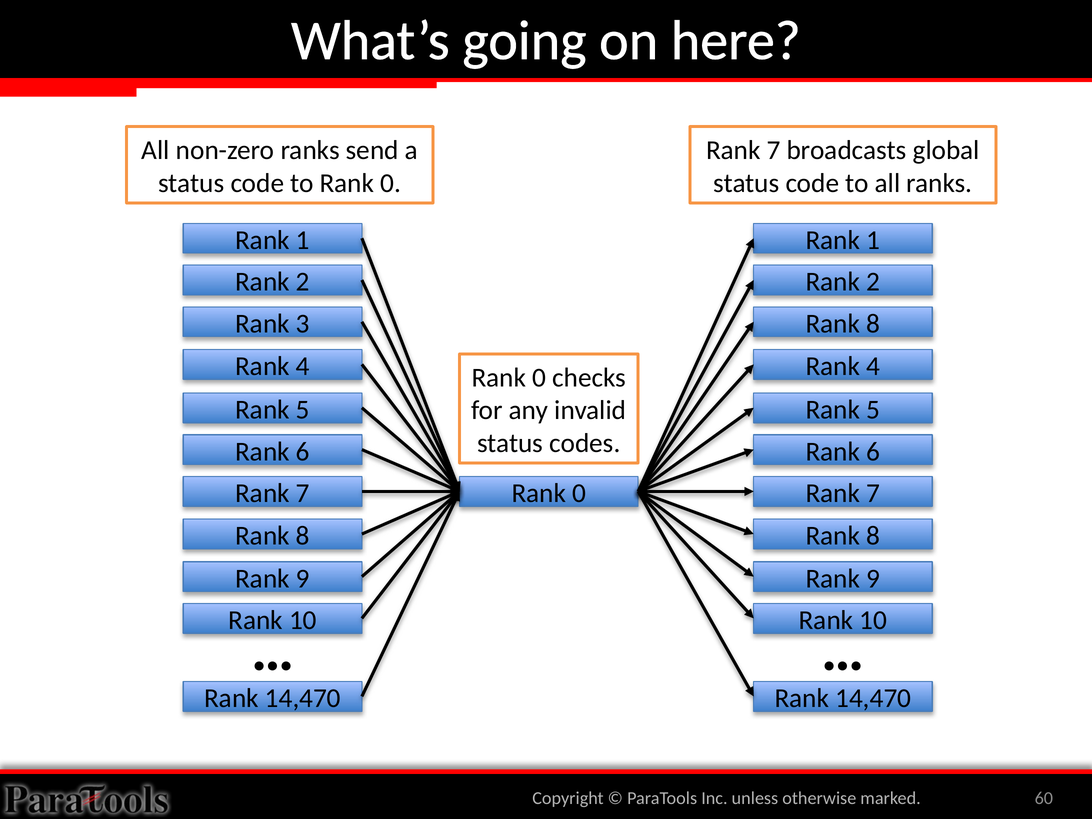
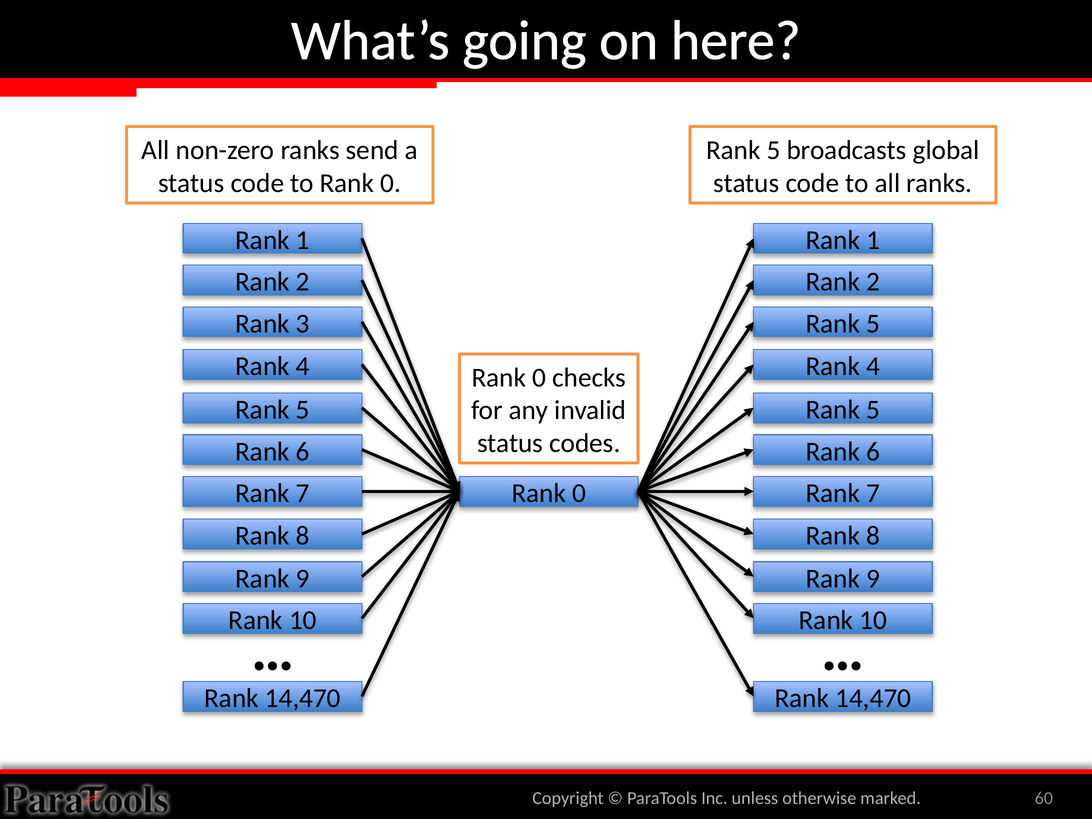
7 at (774, 150): 7 -> 5
8 at (873, 324): 8 -> 5
